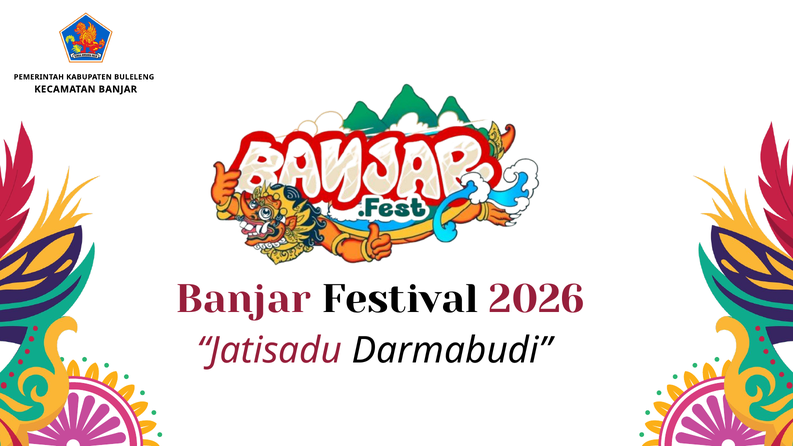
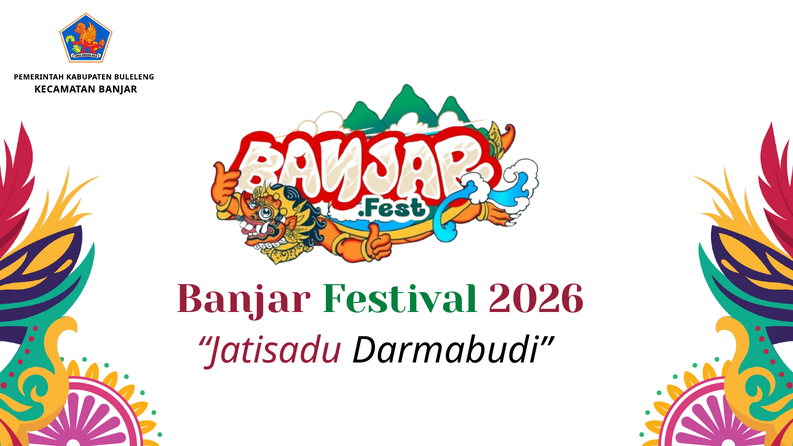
Festival colour: black -> green
